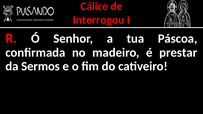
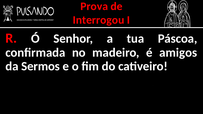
Cálice: Cálice -> Prova
prestar: prestar -> amigos
